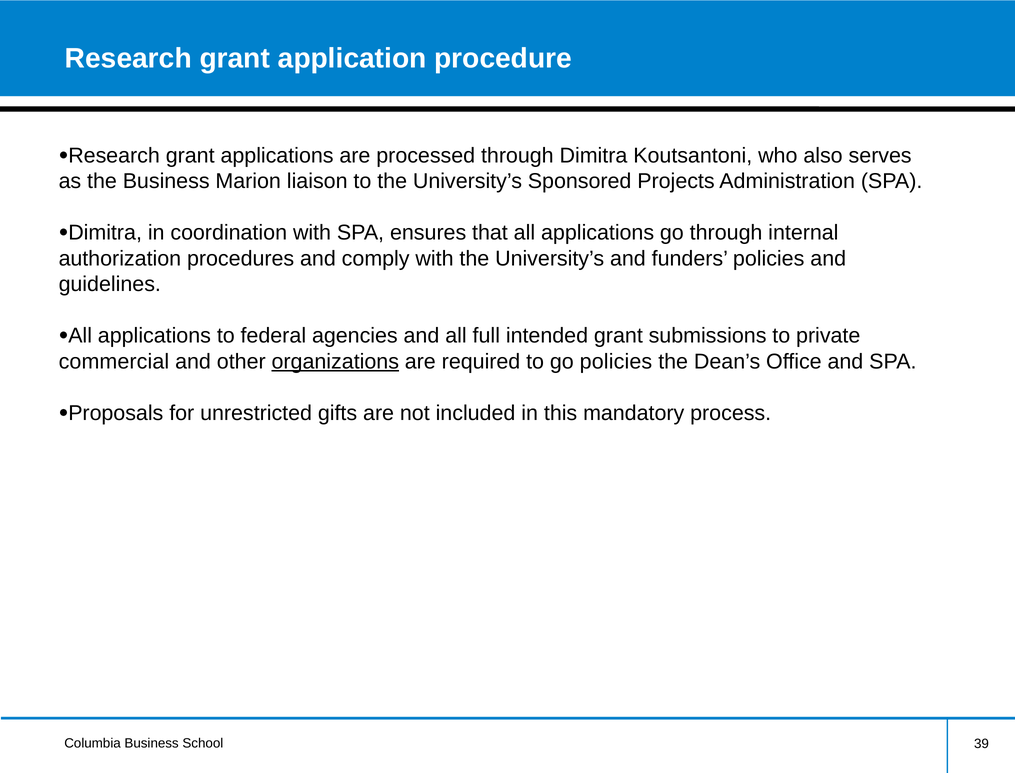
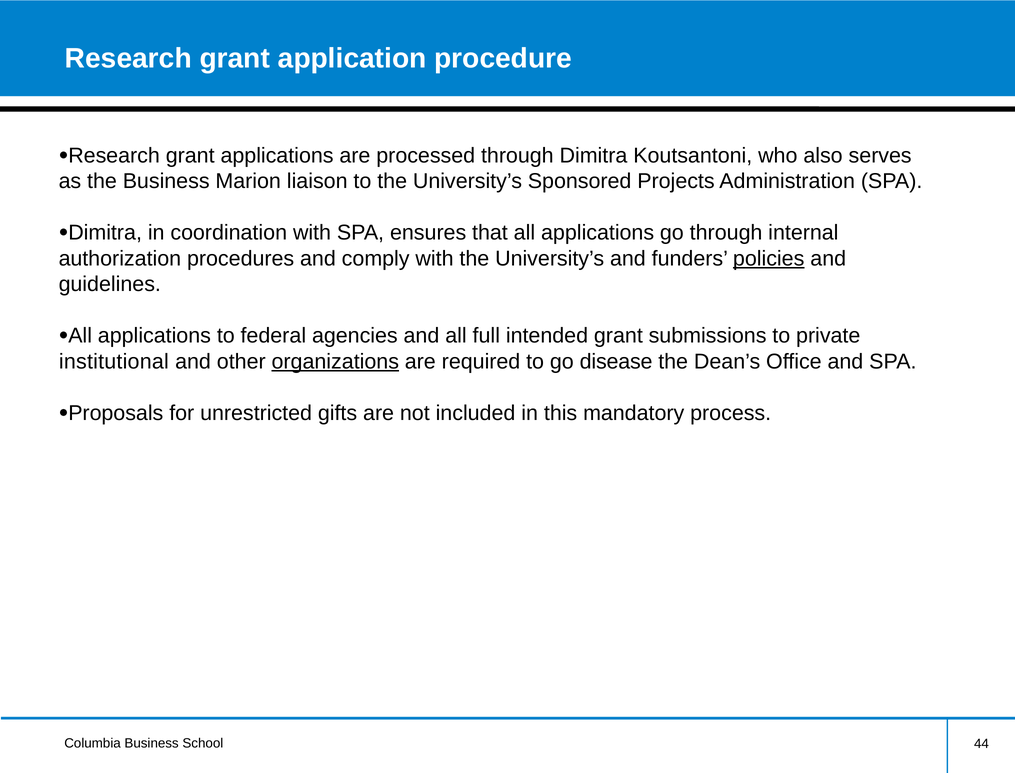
policies at (769, 259) underline: none -> present
commercial: commercial -> institutional
go policies: policies -> disease
39: 39 -> 44
